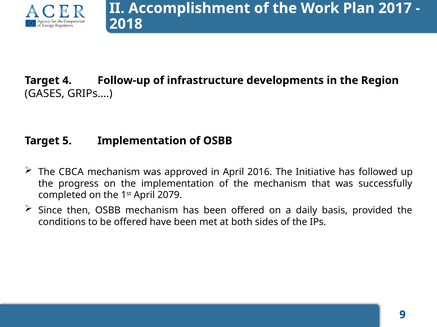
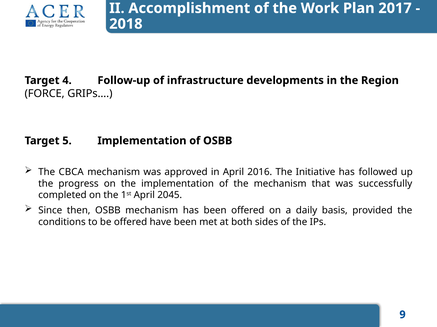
GASES: GASES -> FORCE
2079: 2079 -> 2045
